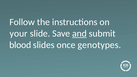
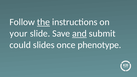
the underline: none -> present
blood: blood -> could
genotypes: genotypes -> phenotype
